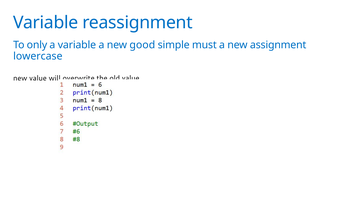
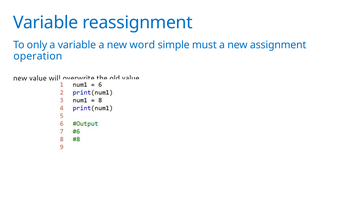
good: good -> word
lowercase: lowercase -> operation
